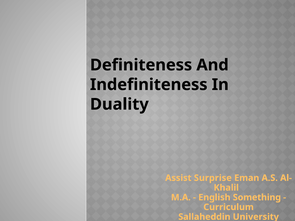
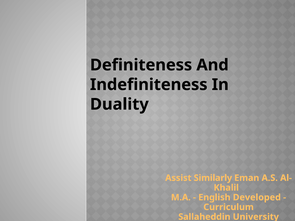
Surprise: Surprise -> Similarly
Something: Something -> Developed
